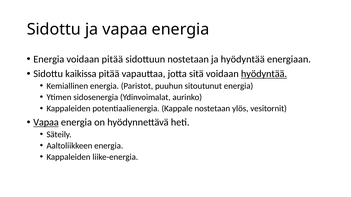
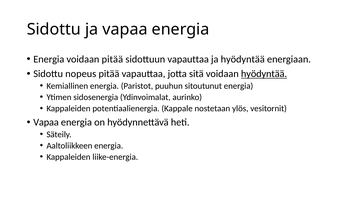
sidottuun nostetaan: nostetaan -> vapauttaa
kaikissa: kaikissa -> nopeus
Vapaa at (46, 123) underline: present -> none
